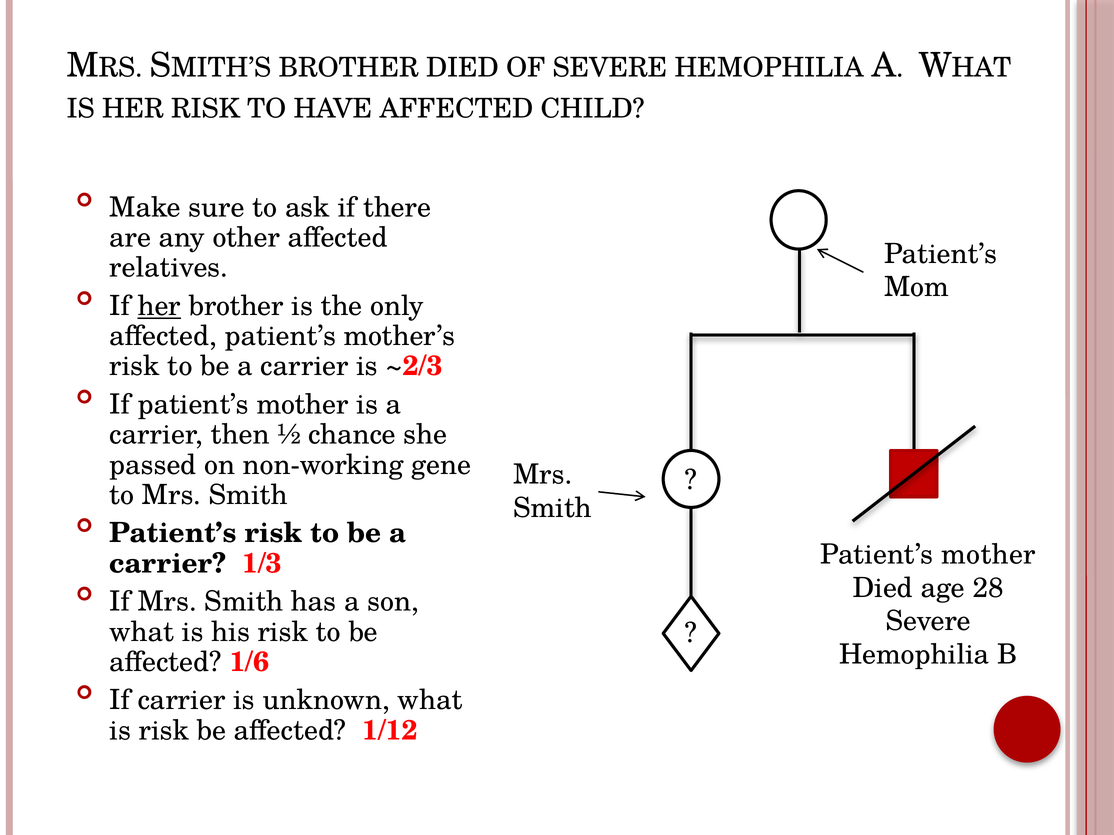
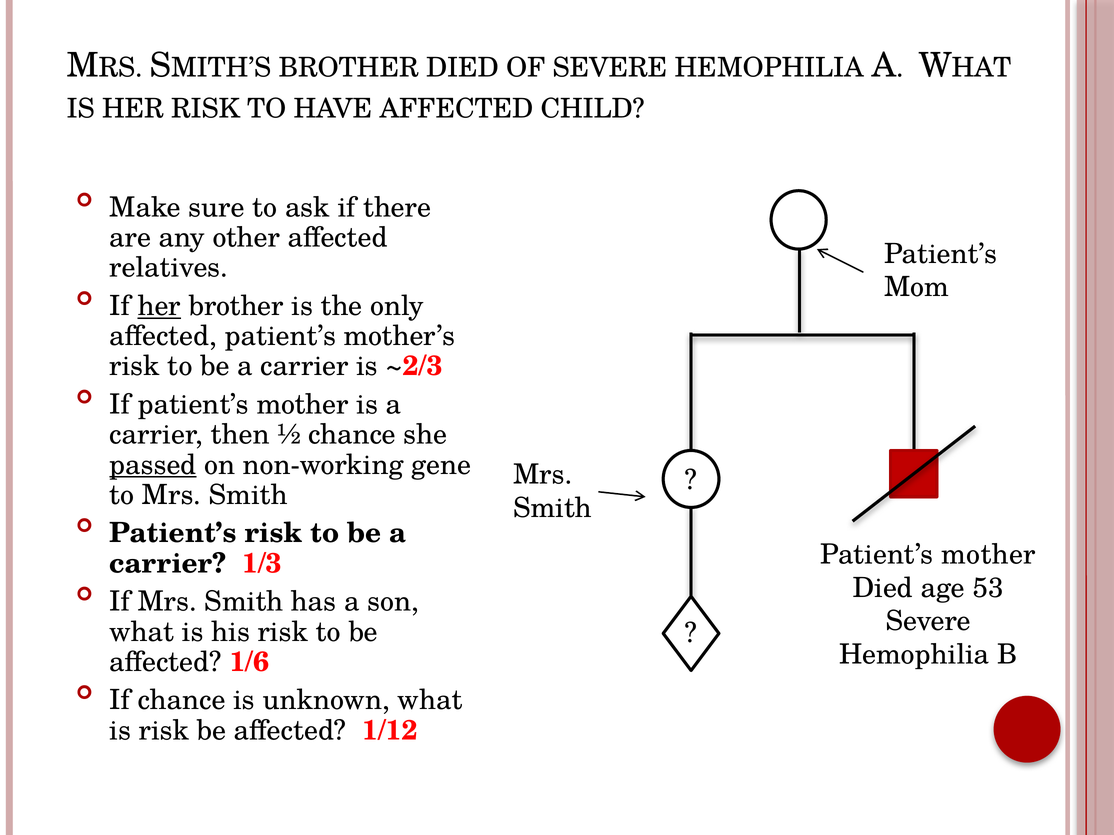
passed underline: none -> present
28: 28 -> 53
If carrier: carrier -> chance
